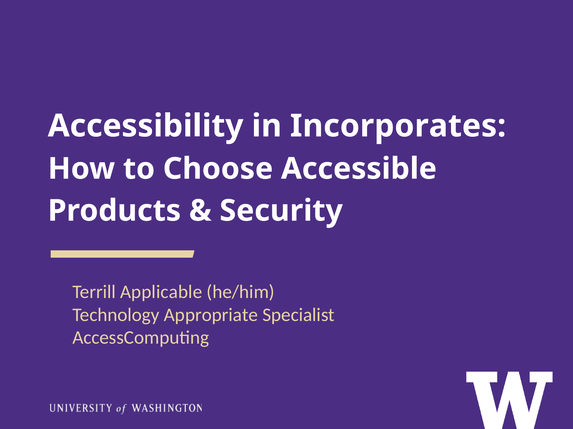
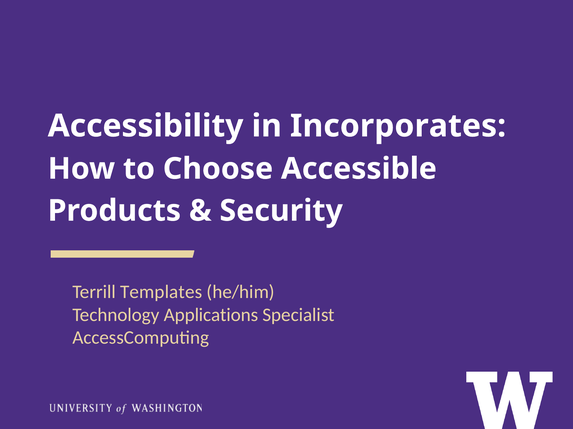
Applicable: Applicable -> Templates
Appropriate: Appropriate -> Applications
